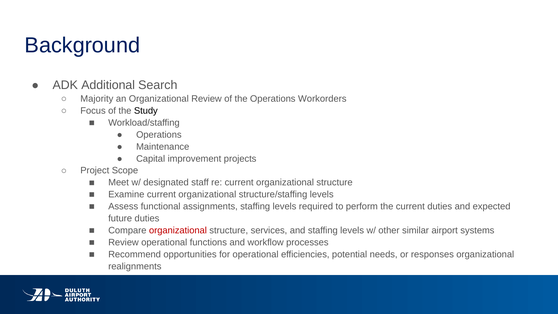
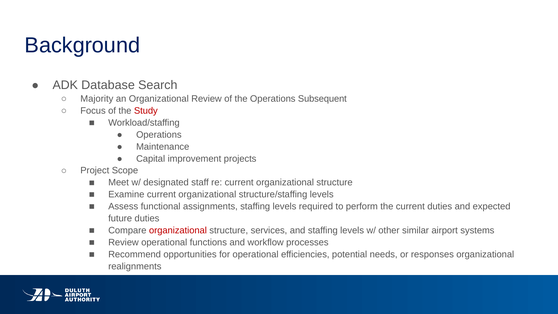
Additional: Additional -> Database
Workorders: Workorders -> Subsequent
Study colour: black -> red
